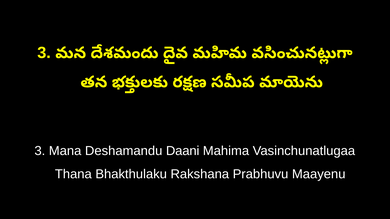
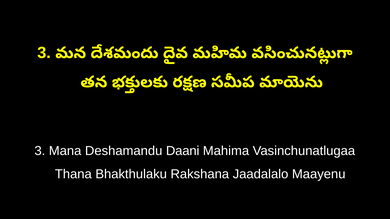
Prabhuvu: Prabhuvu -> Jaadalalo
